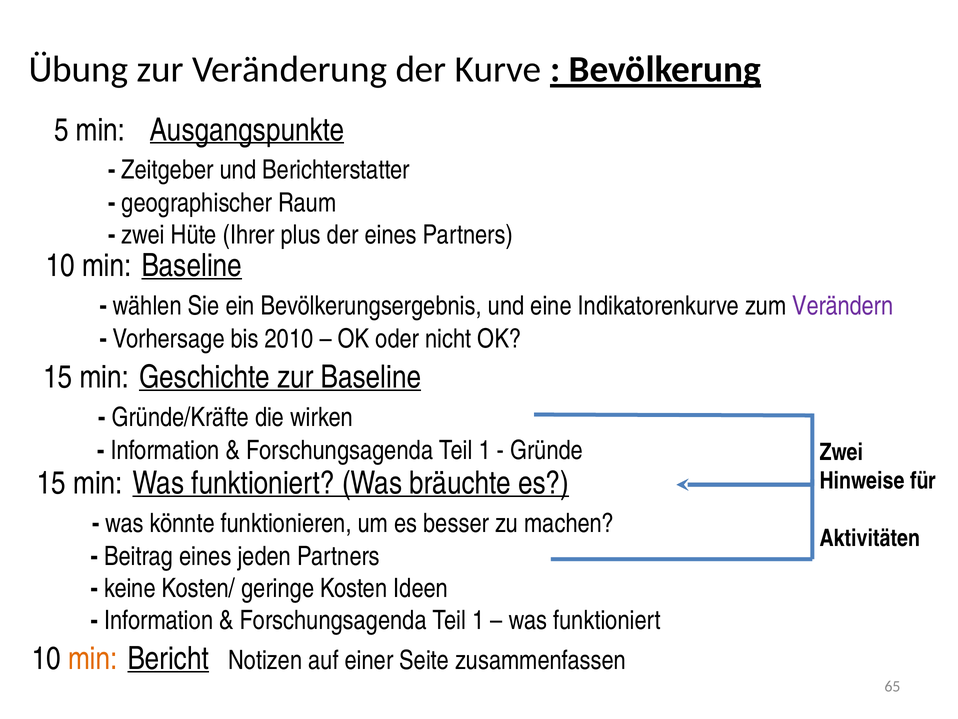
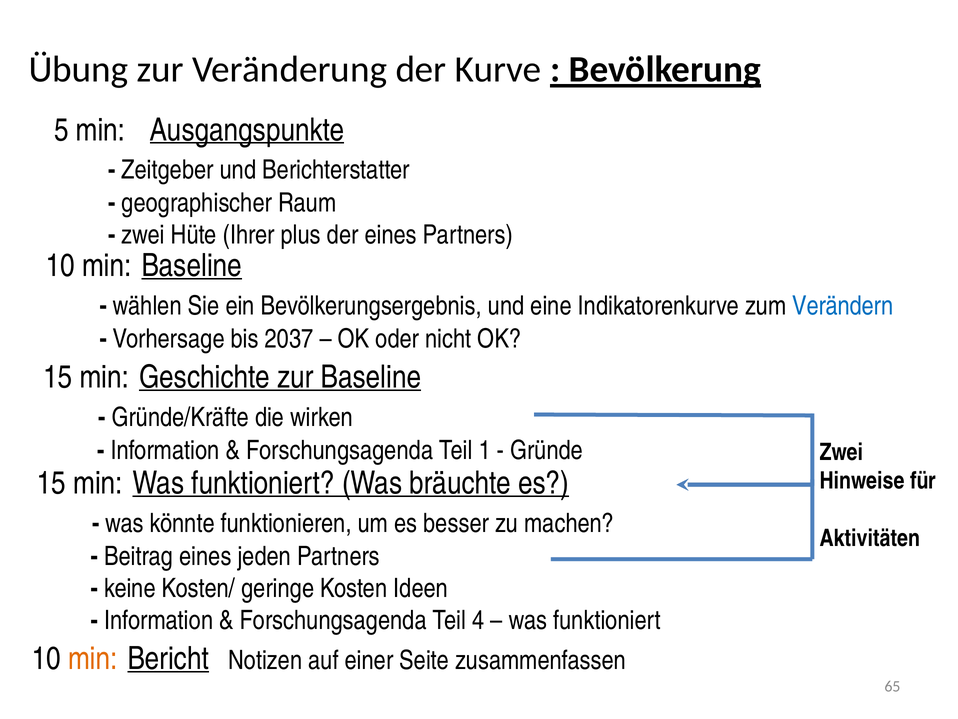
Verändern colour: purple -> blue
2010: 2010 -> 2037
1 at (478, 620): 1 -> 4
